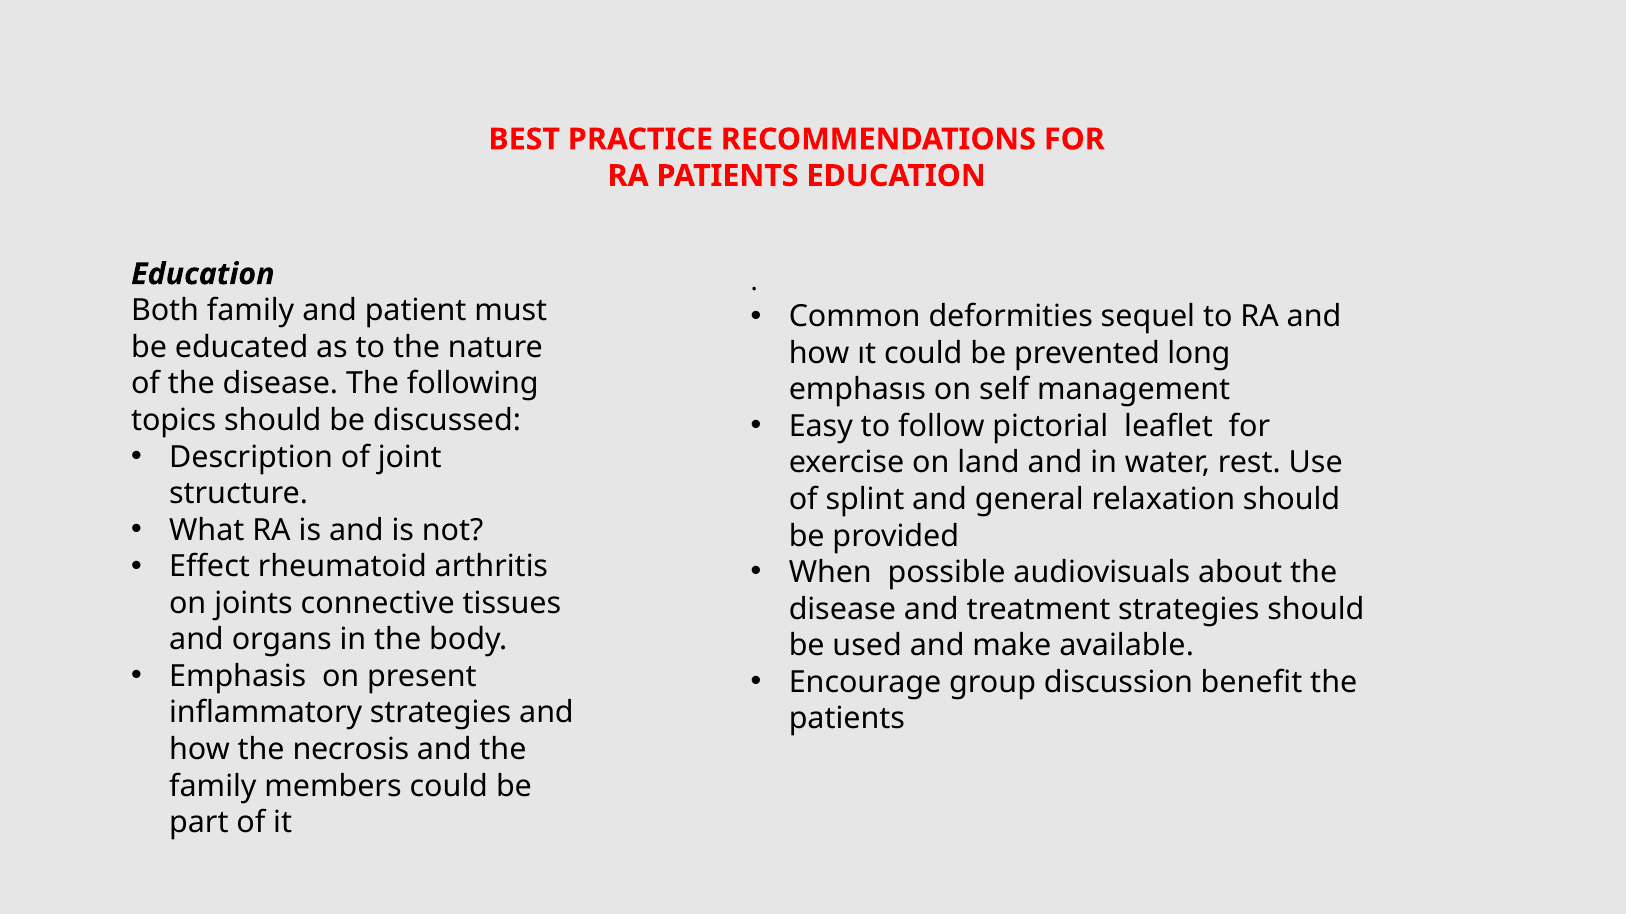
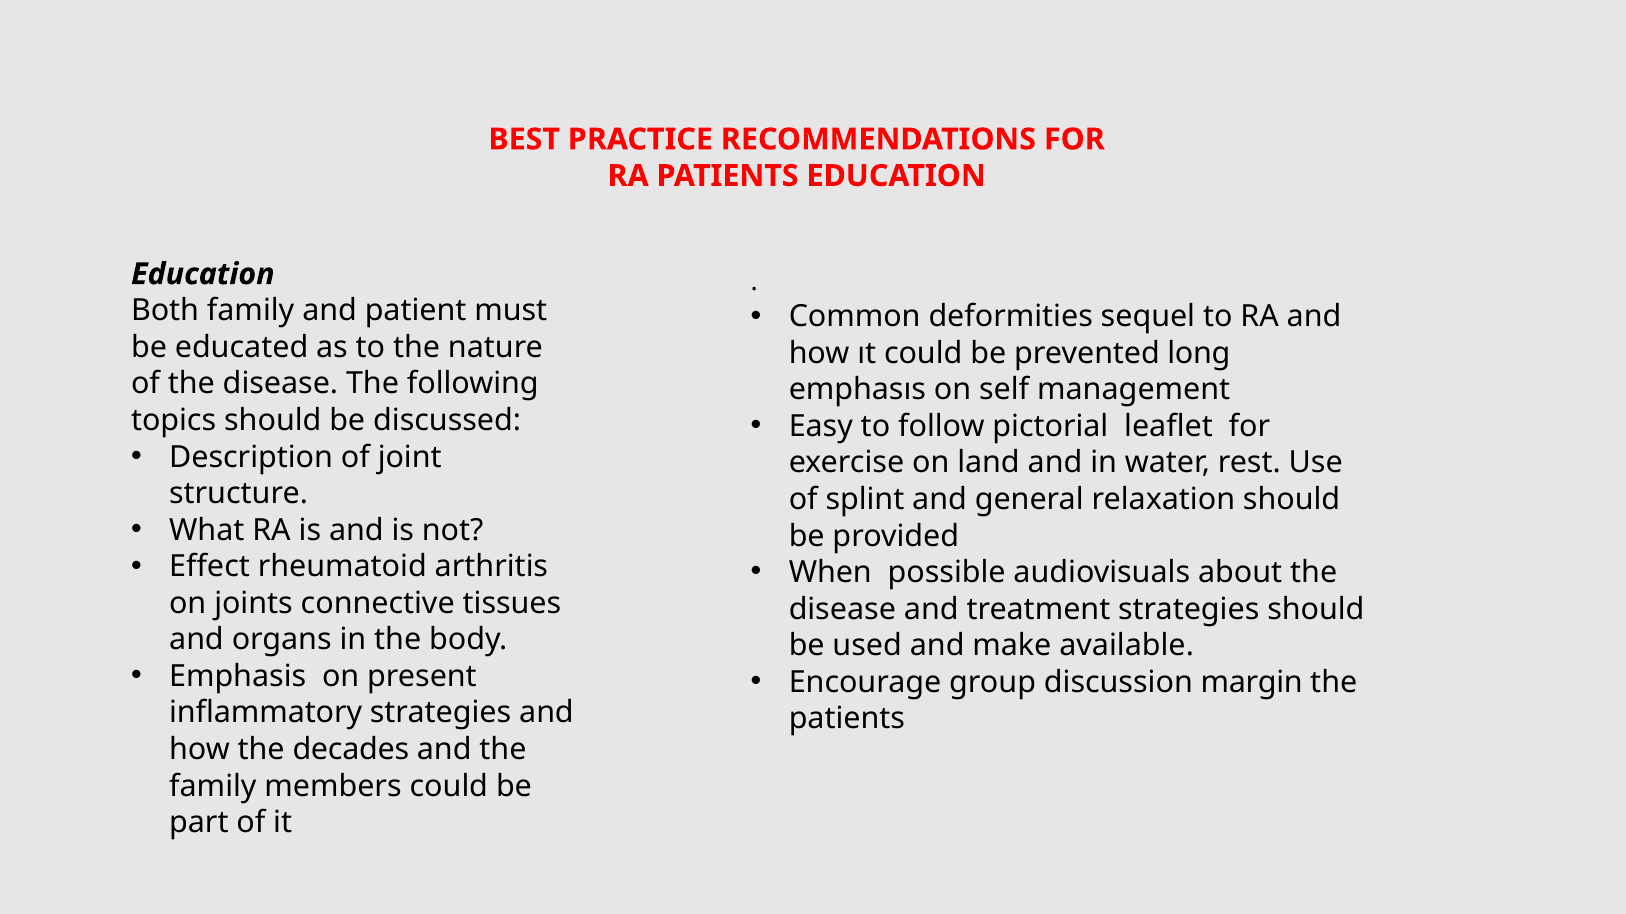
benefit: benefit -> margin
necrosis: necrosis -> decades
